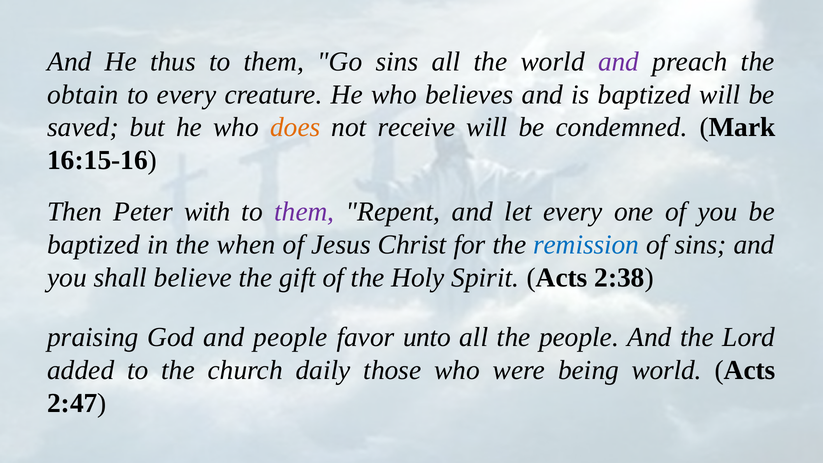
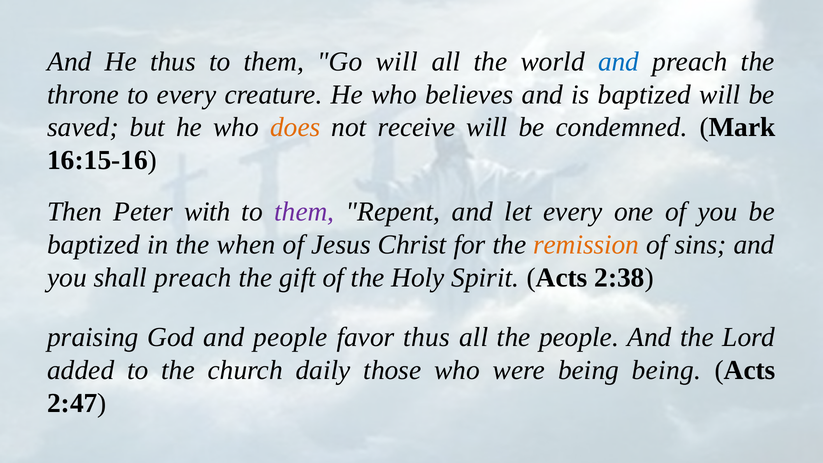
Go sins: sins -> will
and at (619, 62) colour: purple -> blue
obtain: obtain -> throne
remission colour: blue -> orange
shall believe: believe -> preach
favor unto: unto -> thus
being world: world -> being
